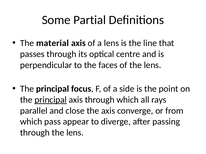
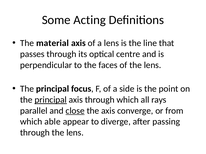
Partial: Partial -> Acting
close underline: none -> present
pass: pass -> able
